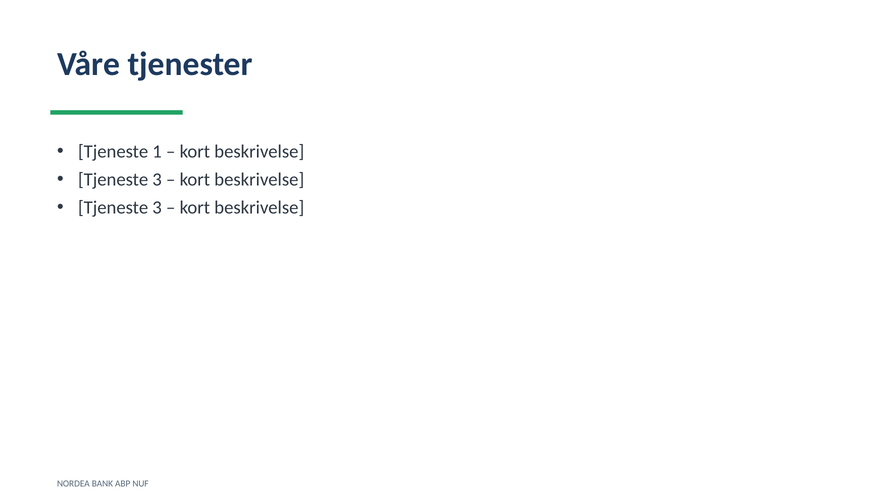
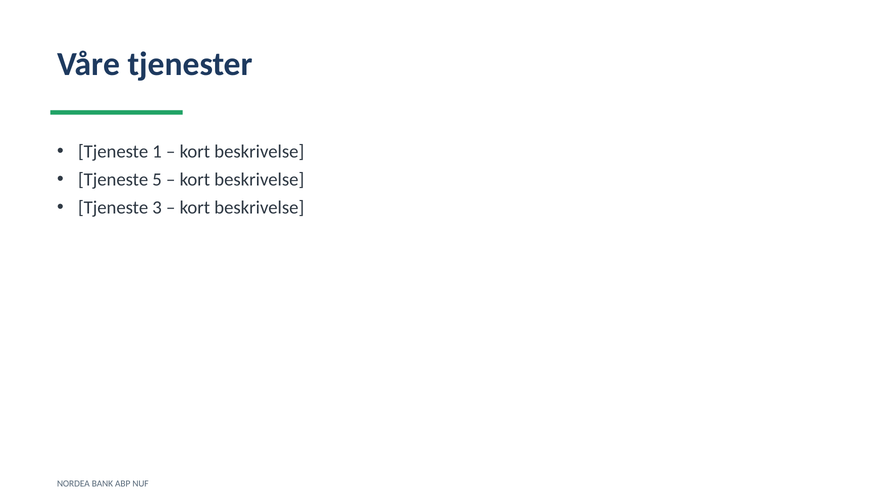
3 at (157, 180): 3 -> 5
